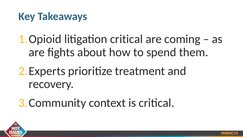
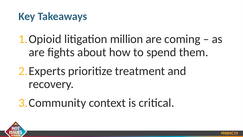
litigation critical: critical -> million
